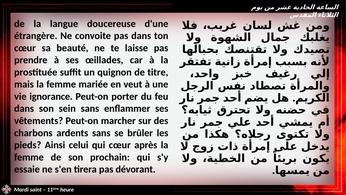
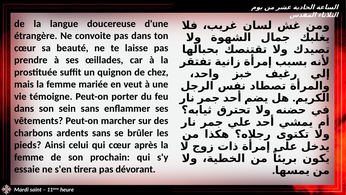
titre: titre -> chez
ignorance: ignorance -> témoigne
